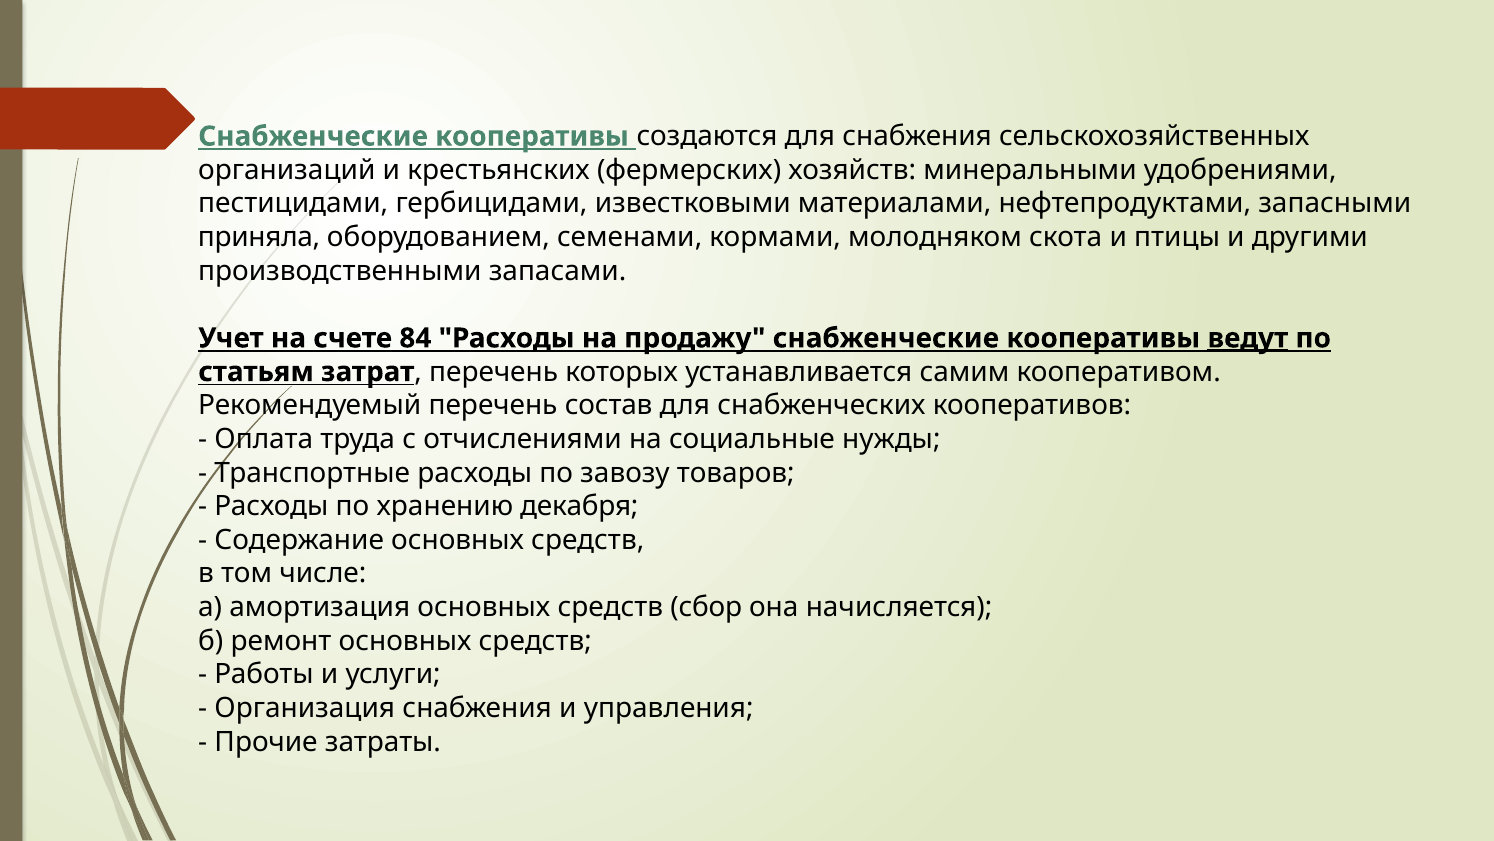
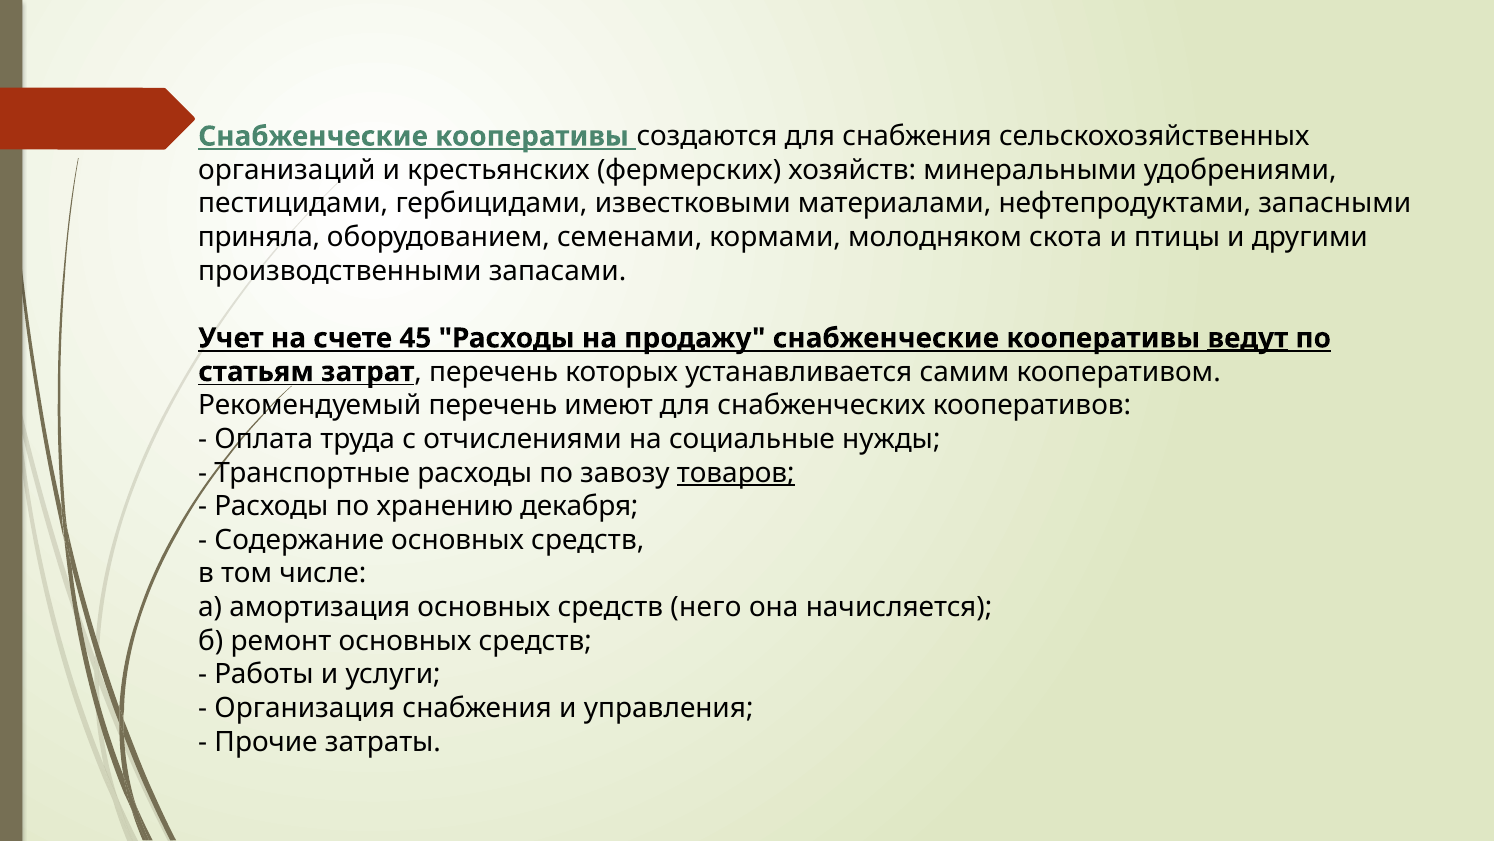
84: 84 -> 45
состав: состав -> имеют
товаров underline: none -> present
сбор: сбор -> него
